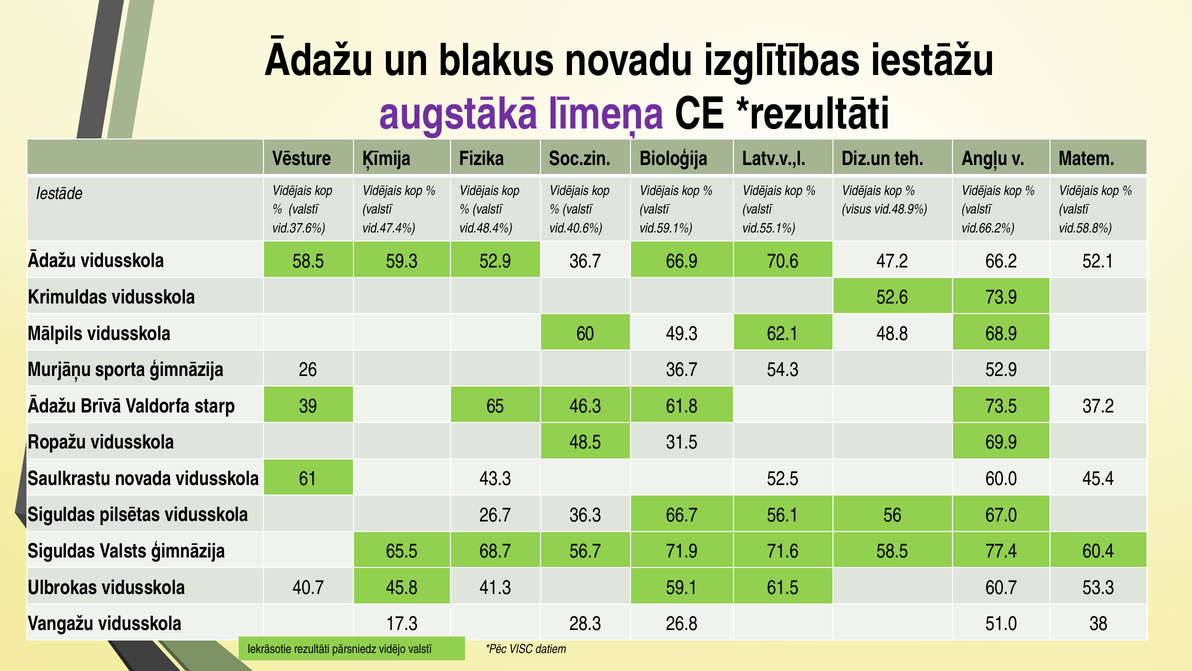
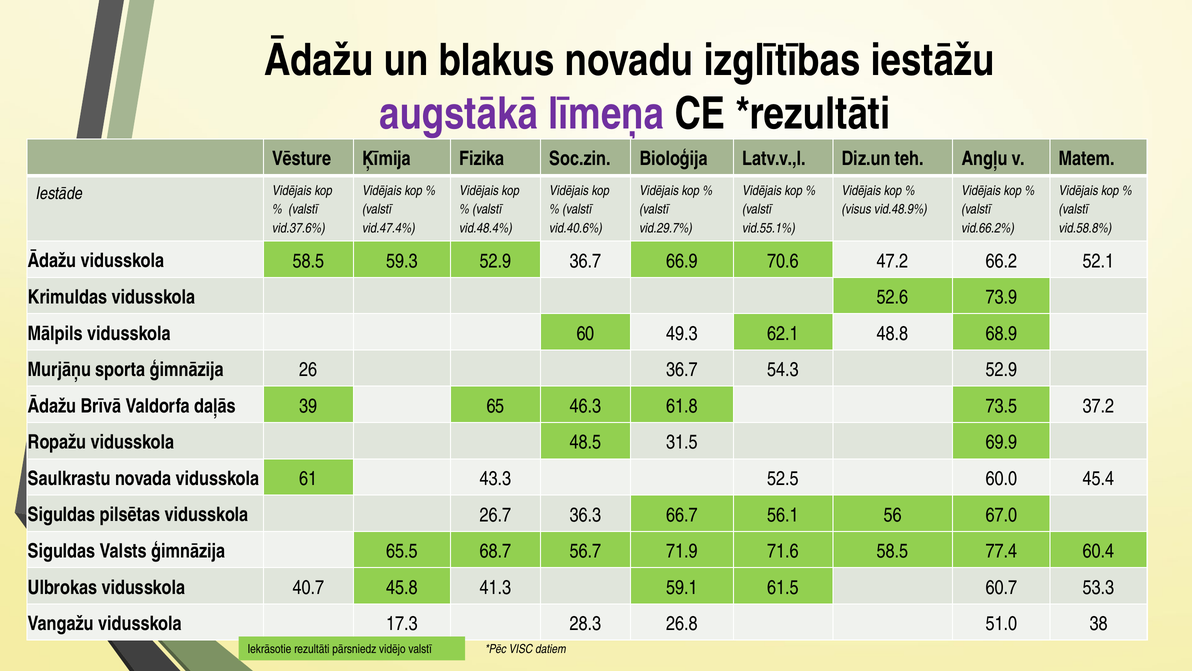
vid.59.1%: vid.59.1% -> vid.29.7%
starp: starp -> daļās
